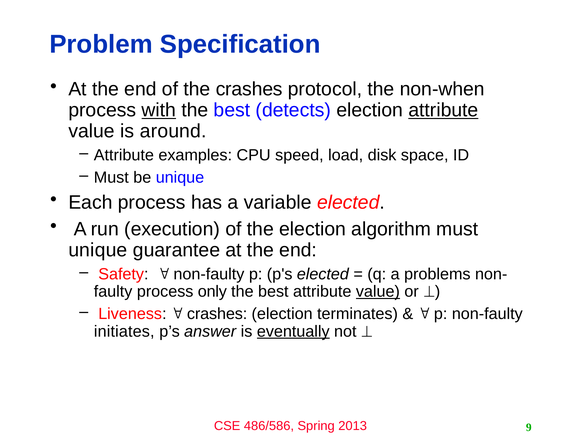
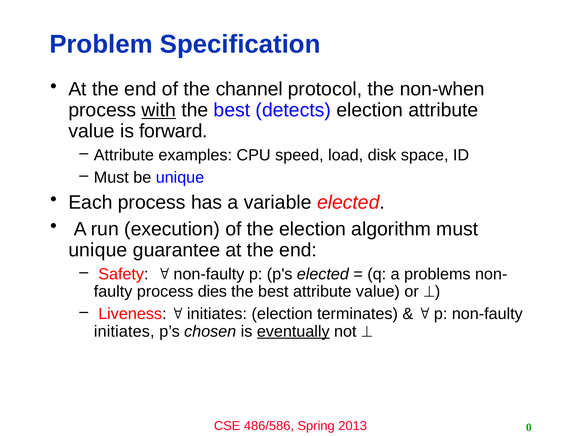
the crashes: crashes -> channel
attribute at (443, 110) underline: present -> none
around: around -> forward
only: only -> dies
value at (378, 291) underline: present -> none
crashes at (217, 314): crashes -> initiates
answer: answer -> chosen
9: 9 -> 0
